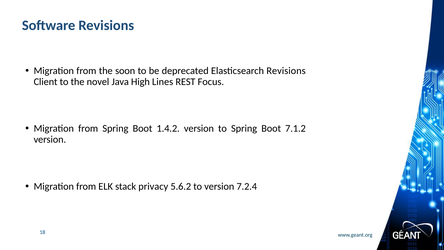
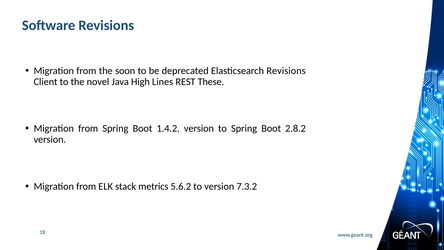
Focus: Focus -> These
7.1.2: 7.1.2 -> 2.8.2
privacy: privacy -> metrics
7.2.4: 7.2.4 -> 7.3.2
